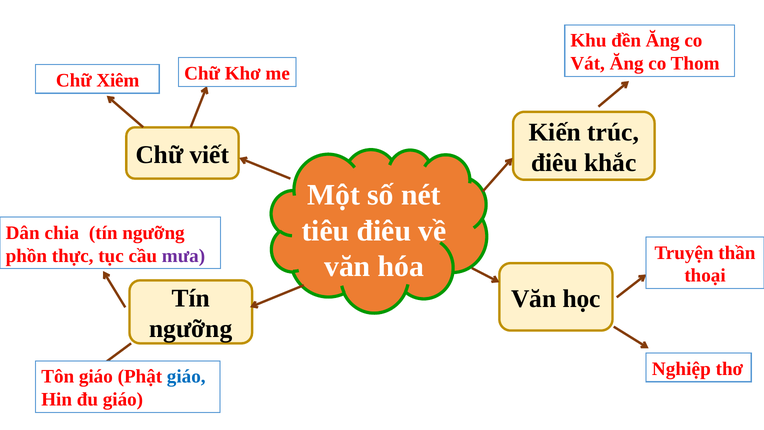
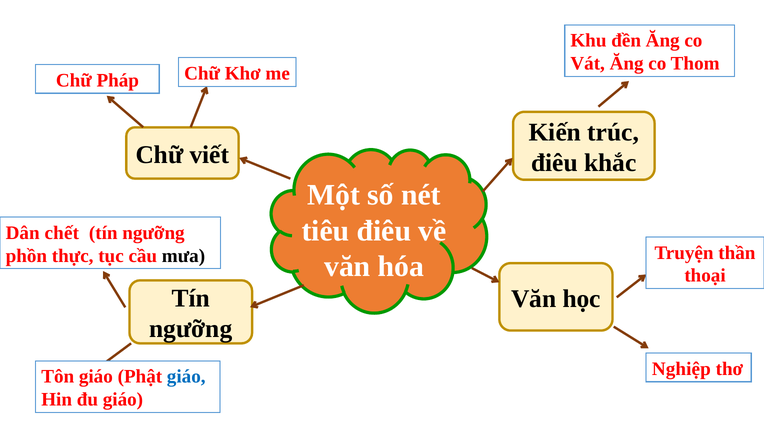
Xiêm: Xiêm -> Pháp
chia: chia -> chết
mưa colour: purple -> black
